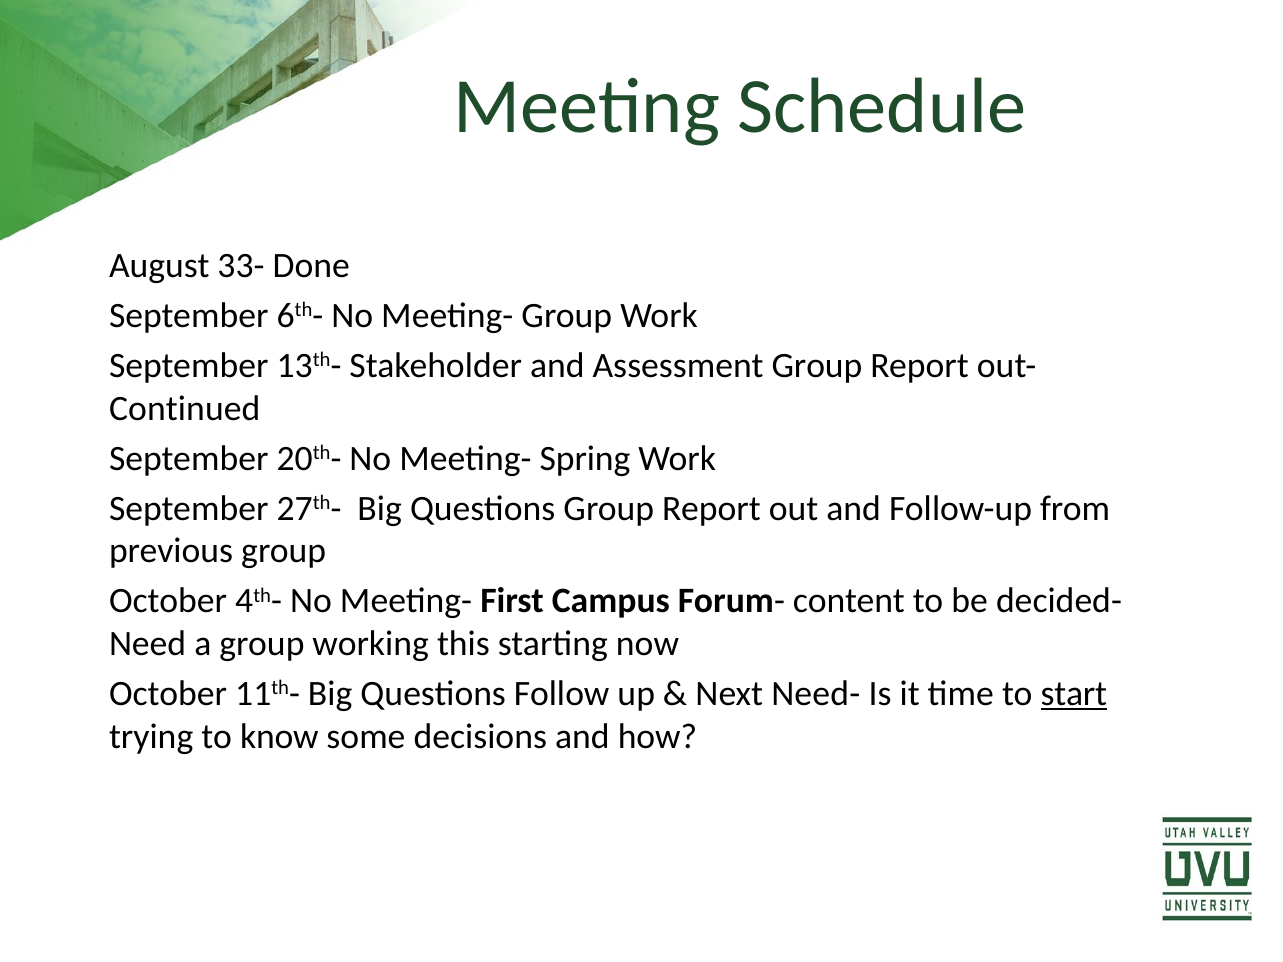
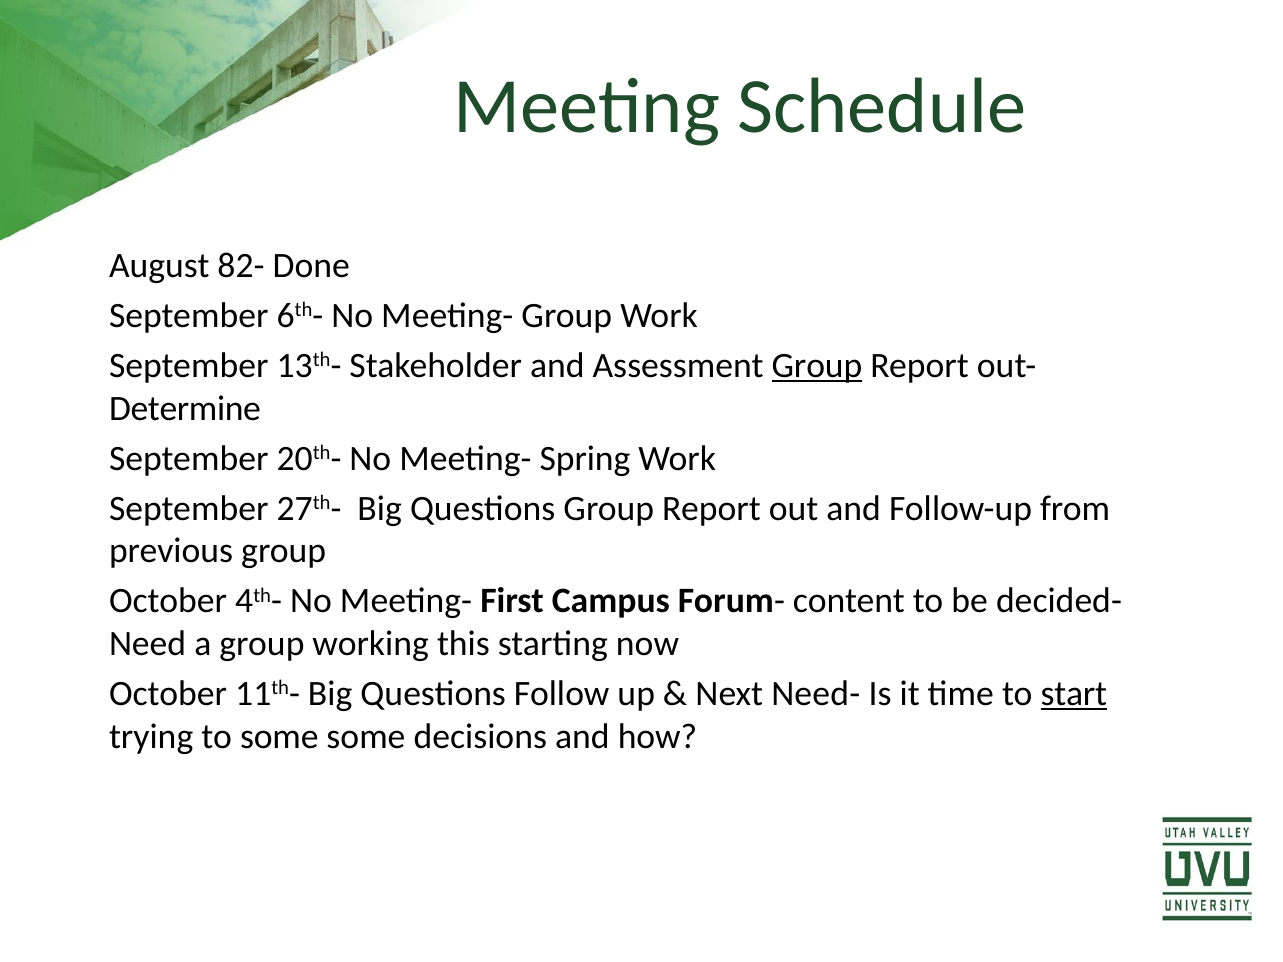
33-: 33- -> 82-
Group at (817, 366) underline: none -> present
Continued: Continued -> Determine
to know: know -> some
